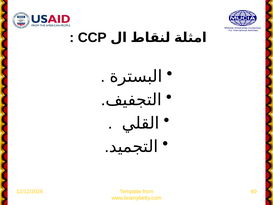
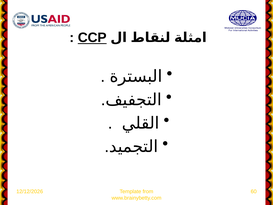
CCP underline: none -> present
